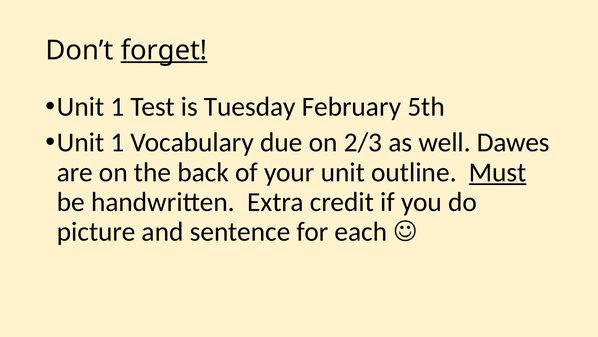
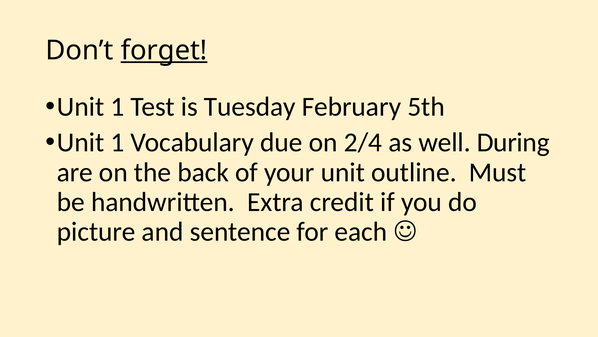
2/3: 2/3 -> 2/4
Dawes: Dawes -> During
Must underline: present -> none
